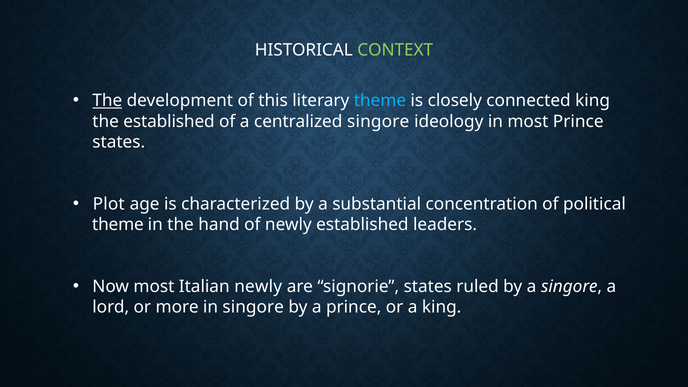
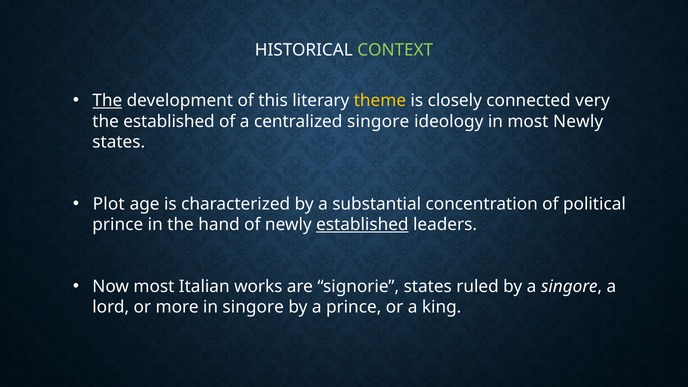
theme at (380, 101) colour: light blue -> yellow
connected king: king -> very
most Prince: Prince -> Newly
theme at (118, 225): theme -> prince
established at (362, 225) underline: none -> present
Italian newly: newly -> works
